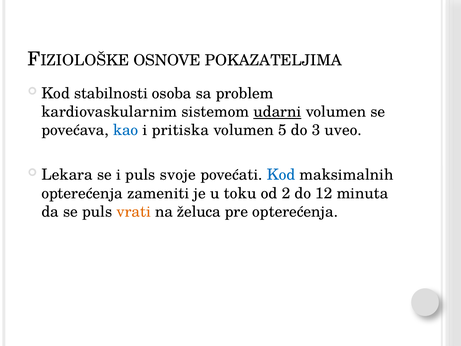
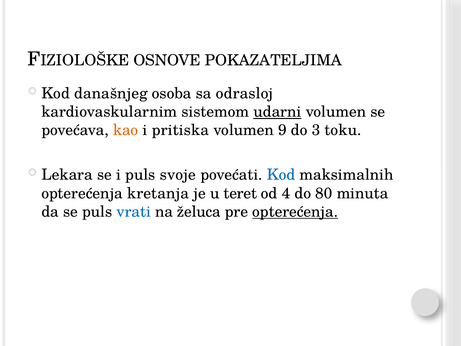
stabilnosti: stabilnosti -> današnjeg
problem: problem -> odrasloj
kao colour: blue -> orange
5: 5 -> 9
uveo: uveo -> toku
zameniti: zameniti -> kretanja
toku: toku -> teret
2: 2 -> 4
12: 12 -> 80
vrati colour: orange -> blue
opterećenja at (295, 212) underline: none -> present
